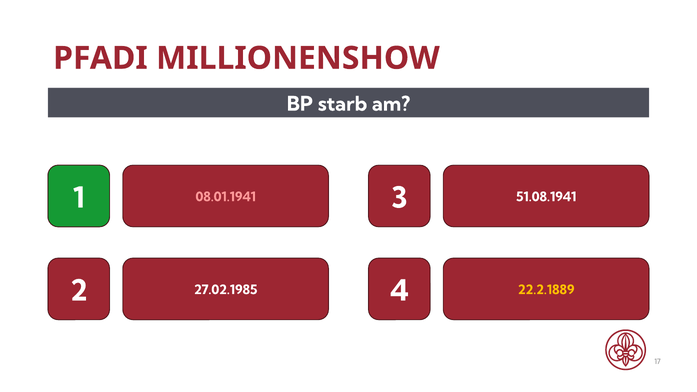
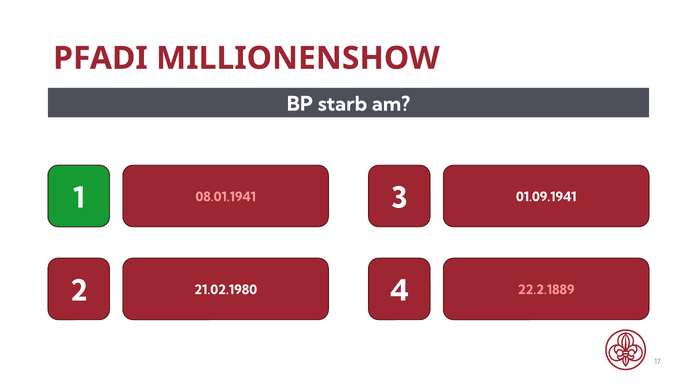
51.08.1941: 51.08.1941 -> 01.09.1941
27.02.1985: 27.02.1985 -> 21.02.1980
22.2.1889 colour: yellow -> pink
